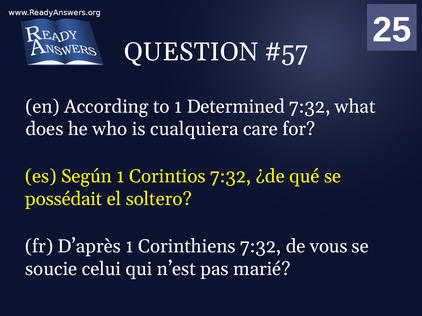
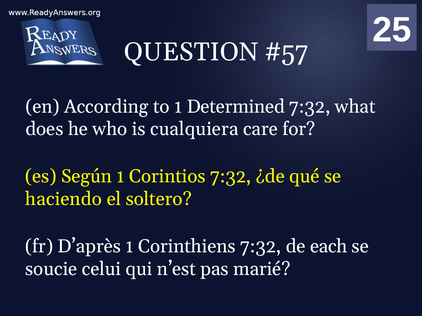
possédait: possédait -> haciendo
vous: vous -> each
